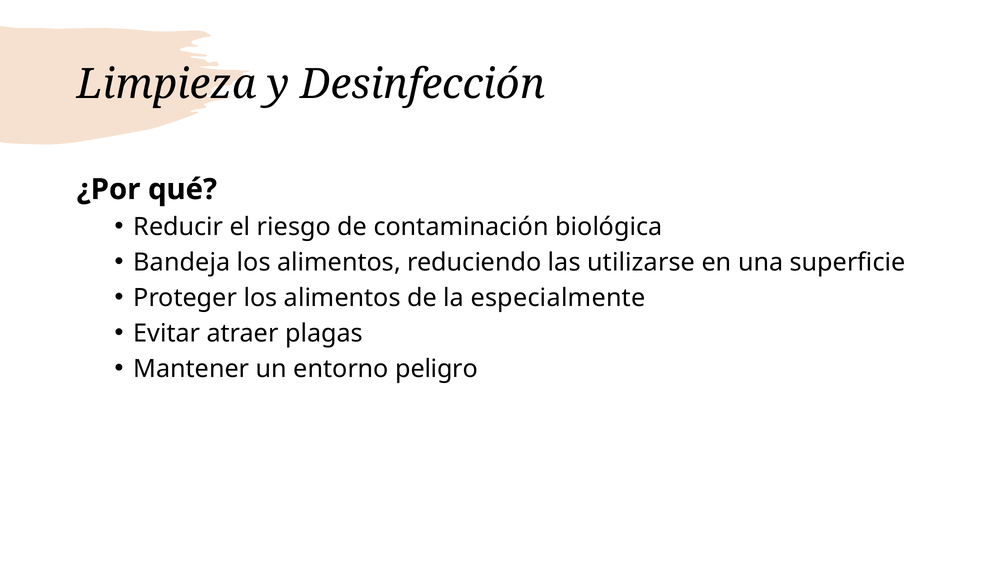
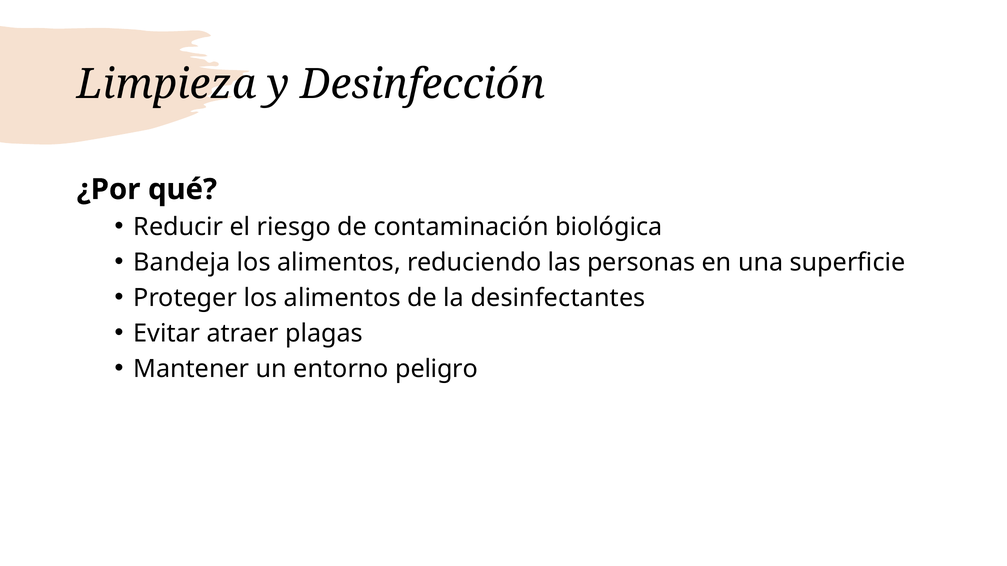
utilizarse: utilizarse -> personas
especialmente: especialmente -> desinfectantes
